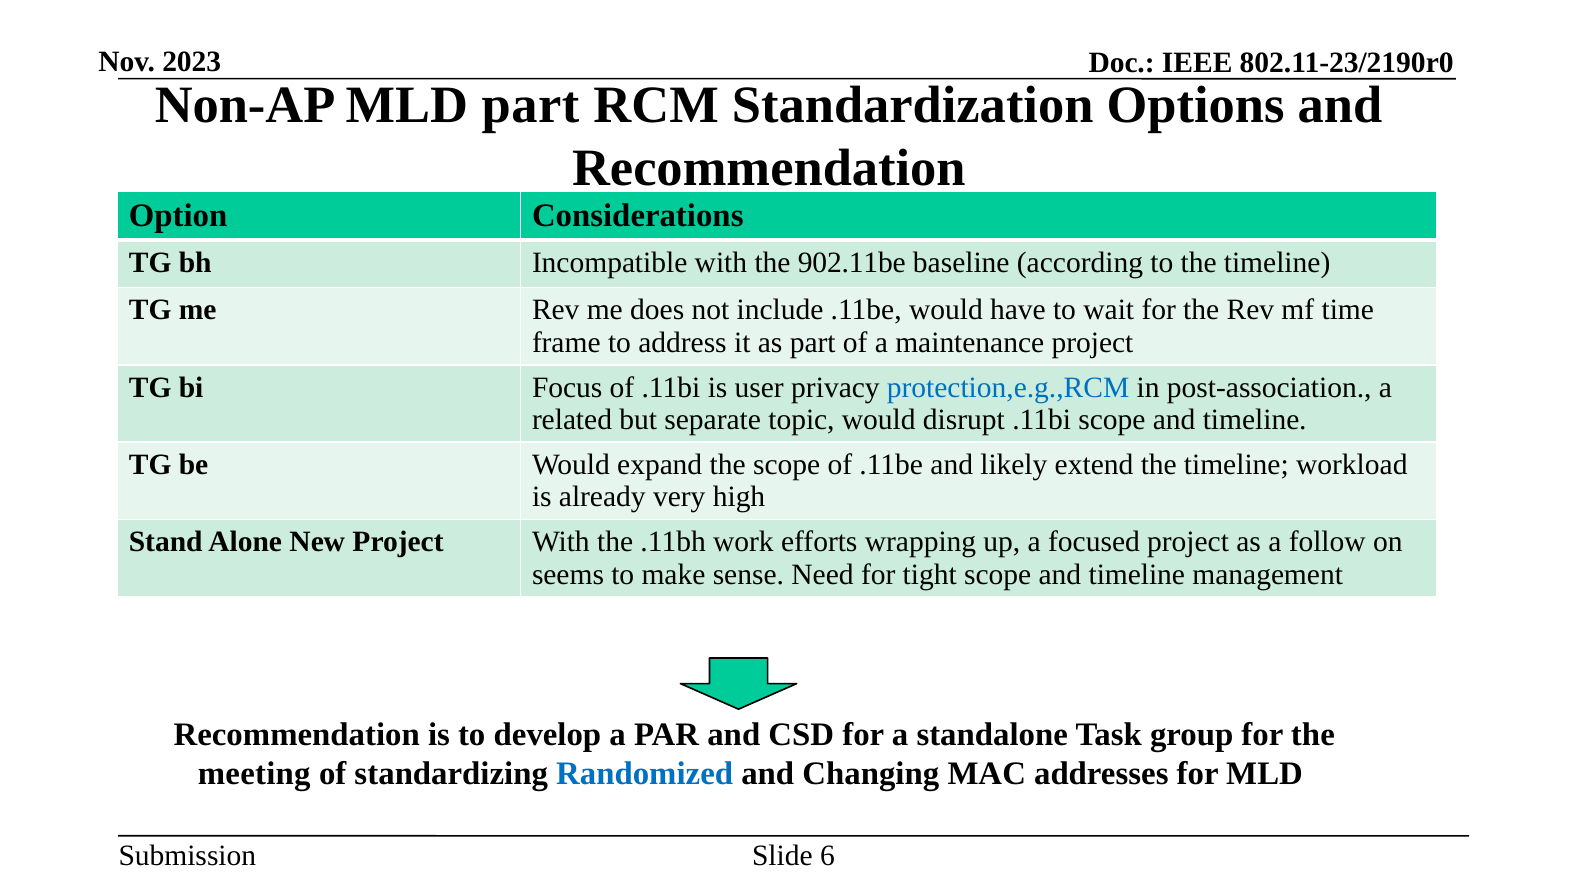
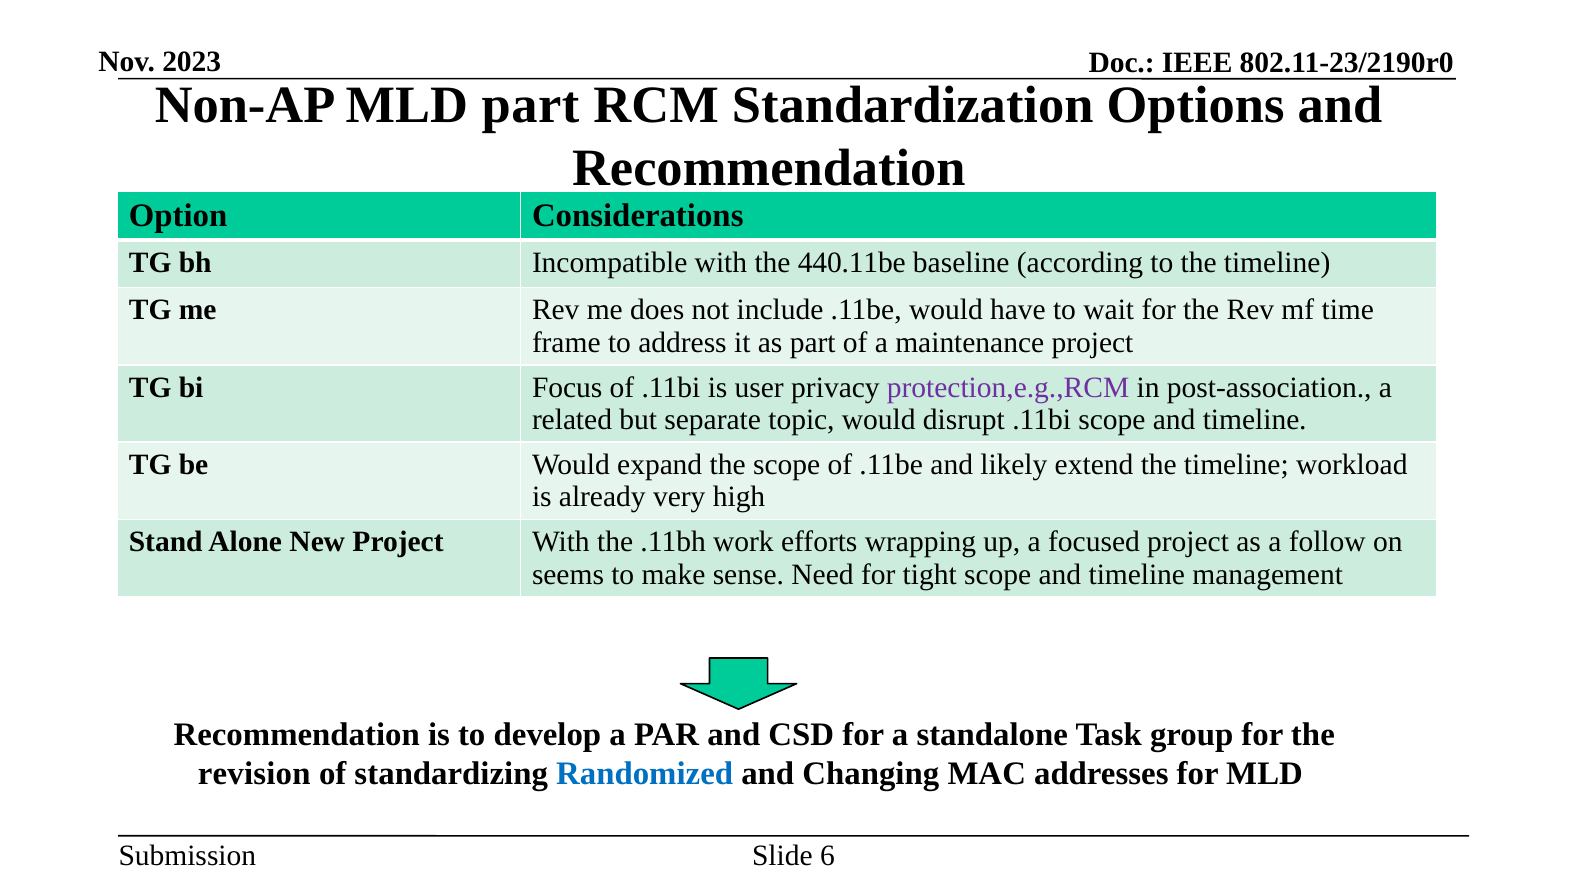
902.11be: 902.11be -> 440.11be
protection,e.g.,RCM colour: blue -> purple
meeting: meeting -> revision
